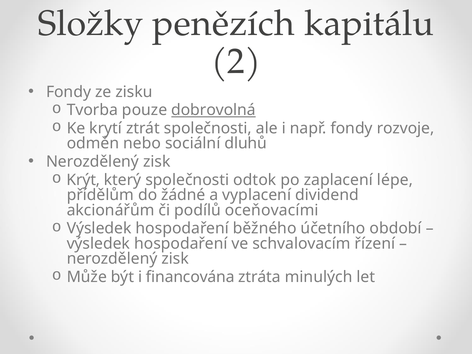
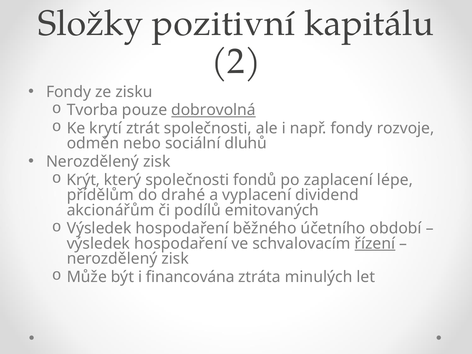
penězích: penězích -> pozitivní
odtok: odtok -> fondů
žádné: žádné -> drahé
oceňovacími: oceňovacími -> emitovaných
řízení underline: none -> present
